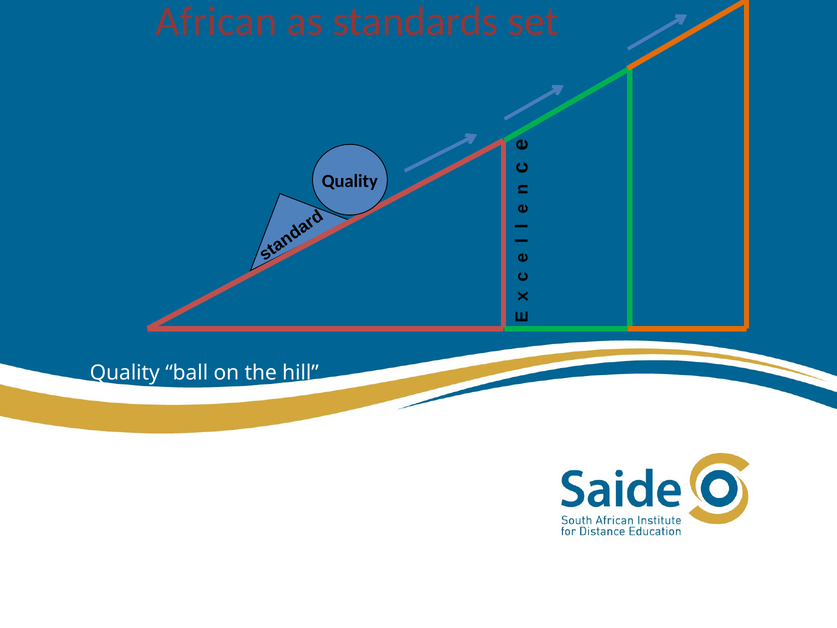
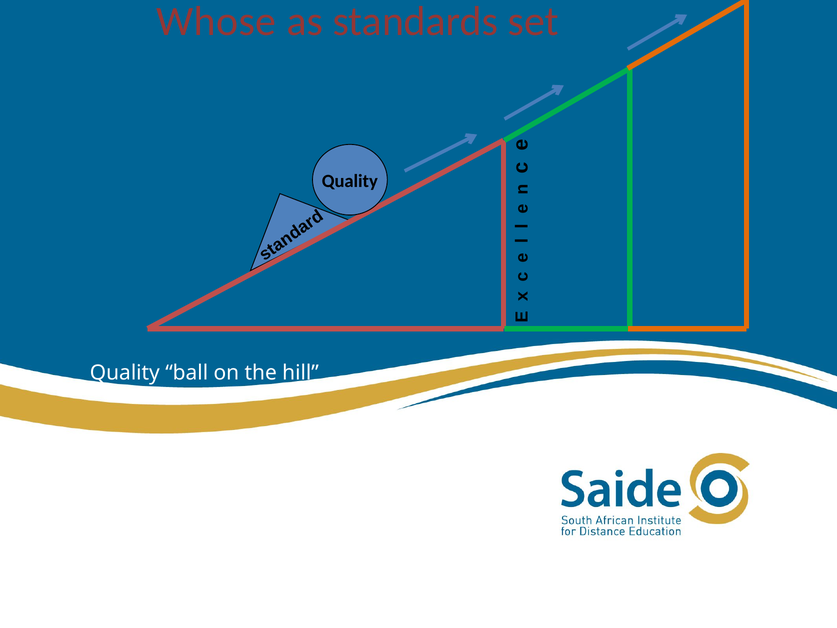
African: African -> Whose
